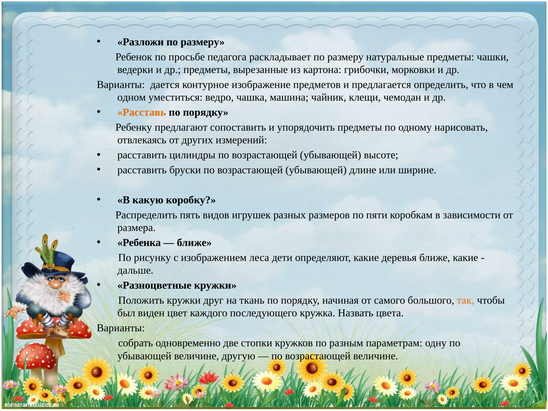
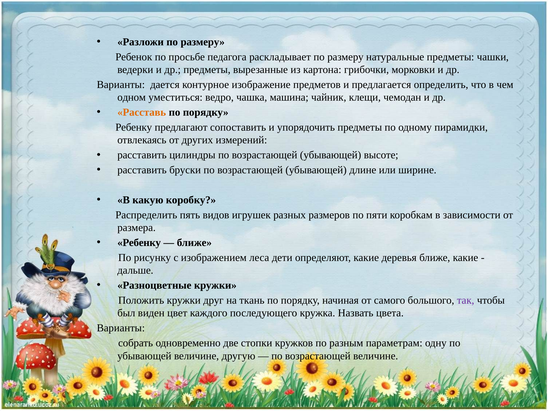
нарисовать: нарисовать -> пирамидки
Ребенка at (139, 243): Ребенка -> Ребенку
так colour: orange -> purple
